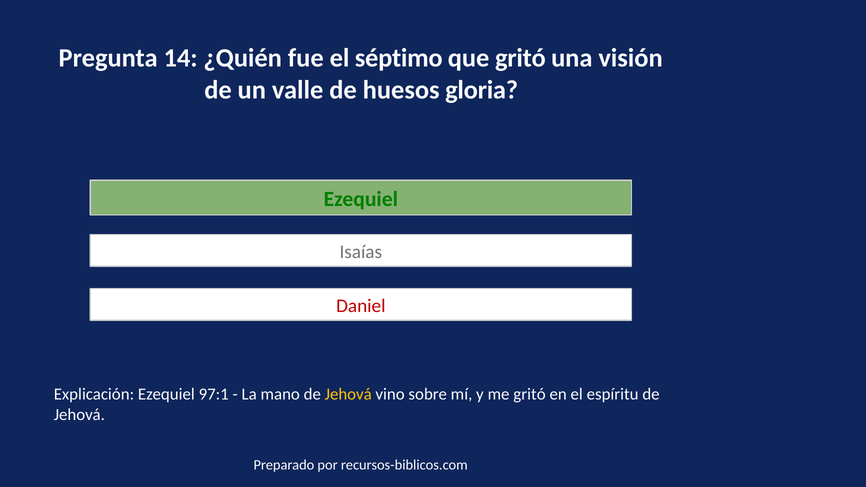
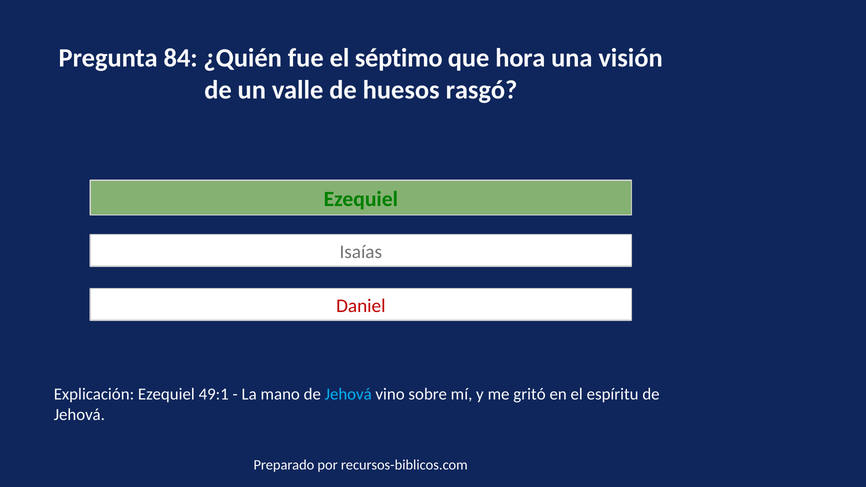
14: 14 -> 84
que gritó: gritó -> hora
gloria: gloria -> rasgó
97:1: 97:1 -> 49:1
Jehová at (348, 394) colour: yellow -> light blue
